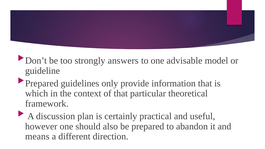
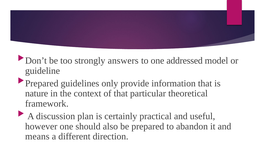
advisable: advisable -> addressed
which: which -> nature
